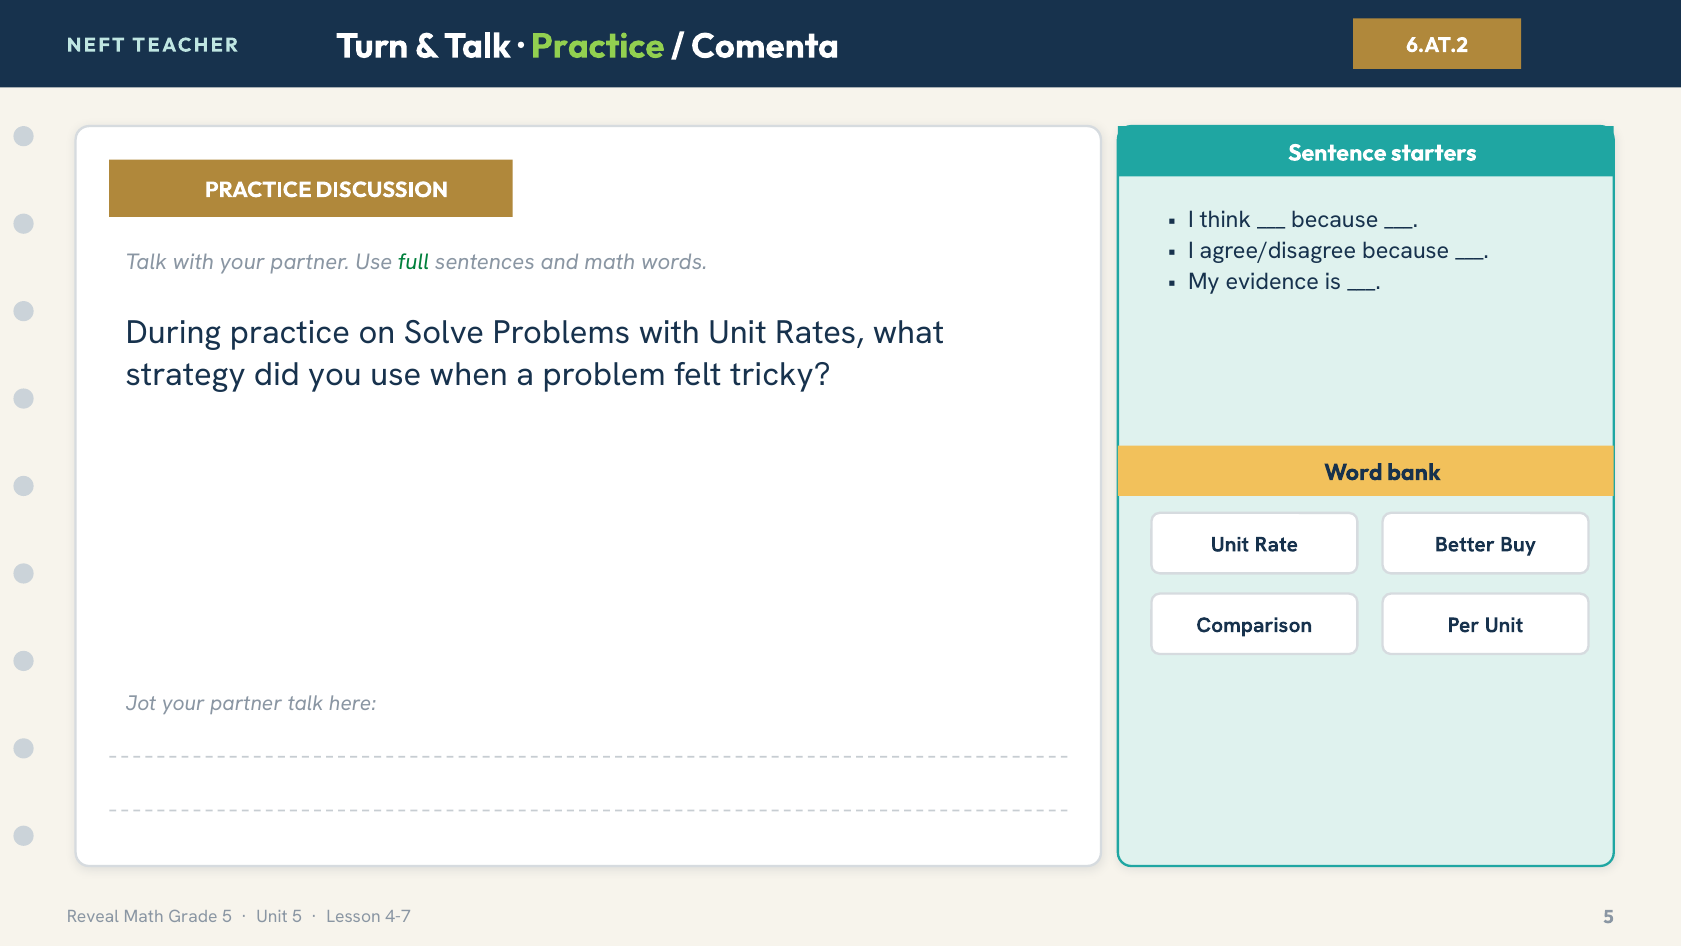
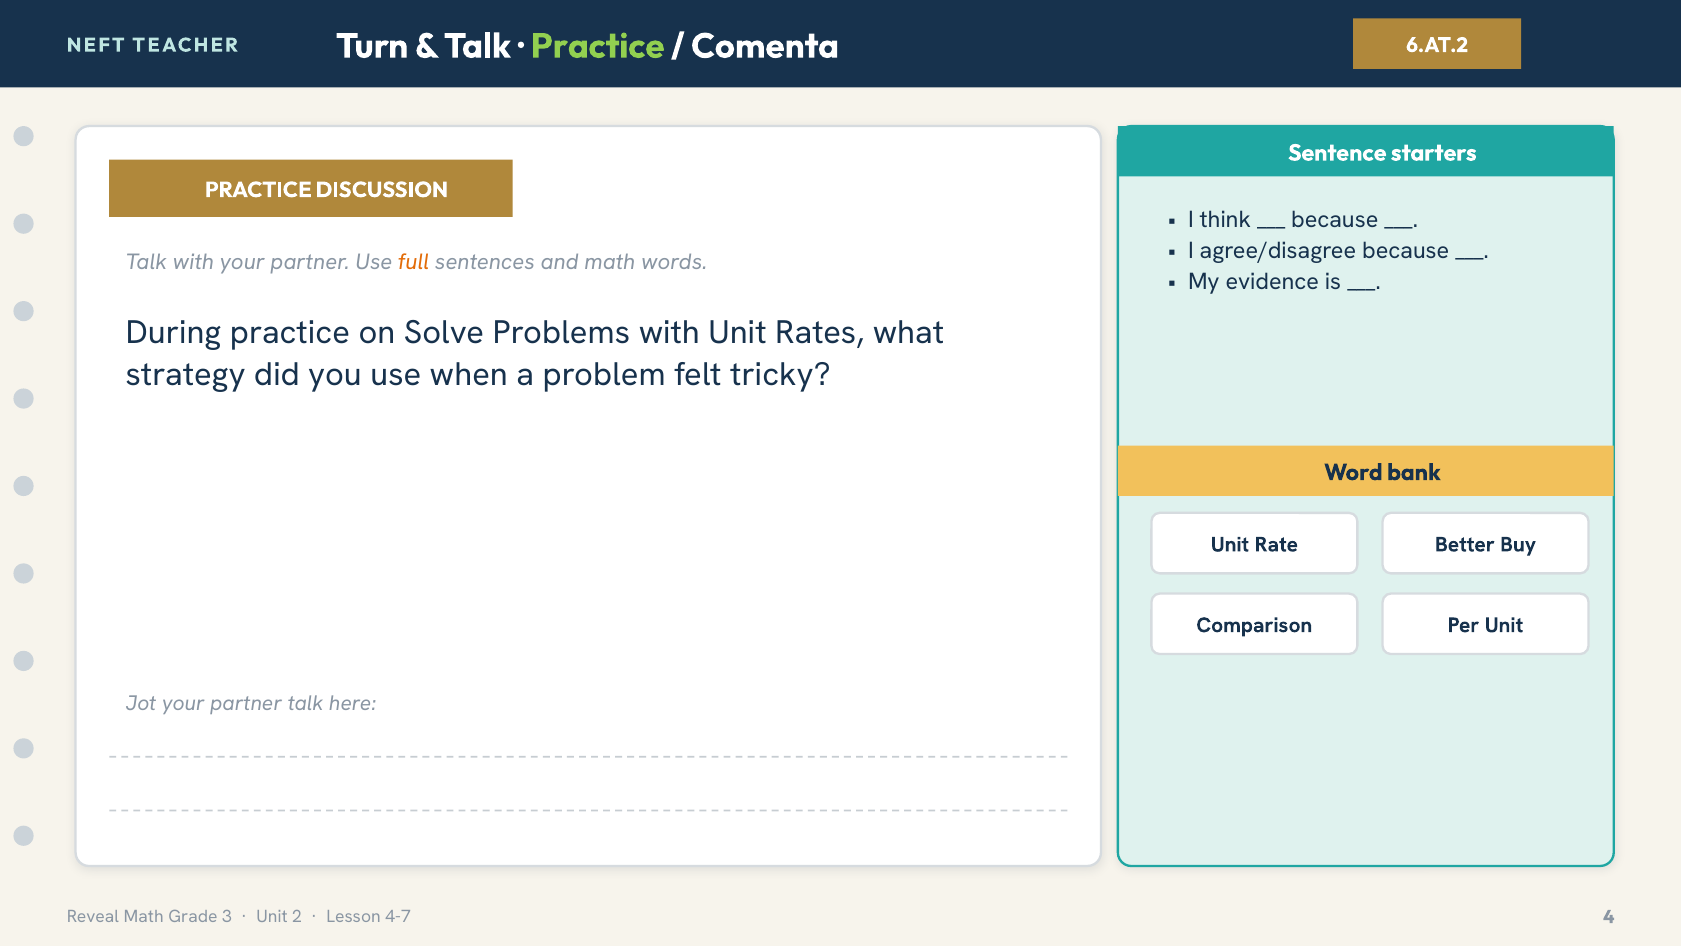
full colour: green -> orange
Grade 5: 5 -> 3
Unit 5: 5 -> 2
4-7 5: 5 -> 4
